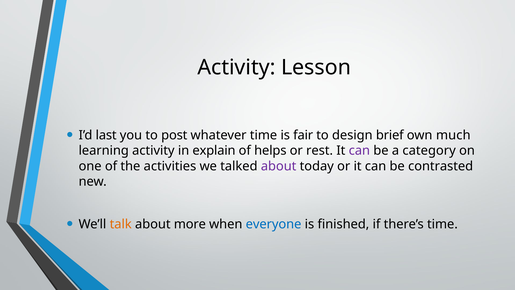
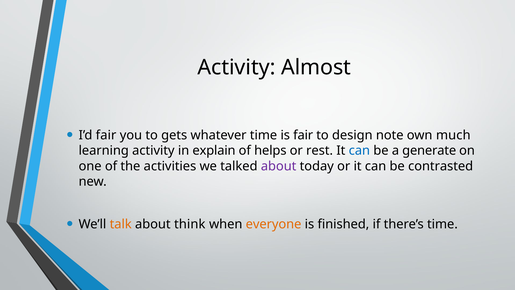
Lesson: Lesson -> Almost
I’d last: last -> fair
post: post -> gets
brief: brief -> note
can at (359, 151) colour: purple -> blue
category: category -> generate
more: more -> think
everyone colour: blue -> orange
